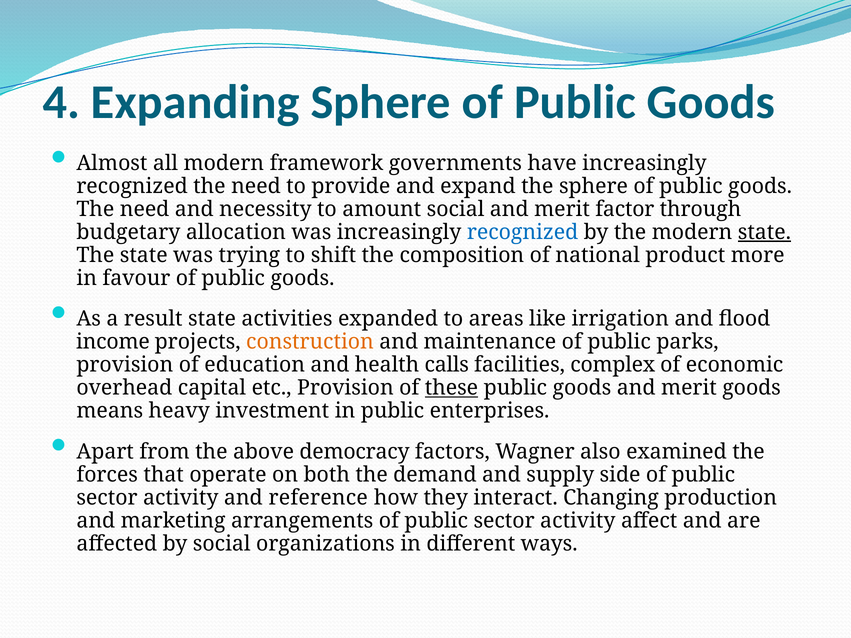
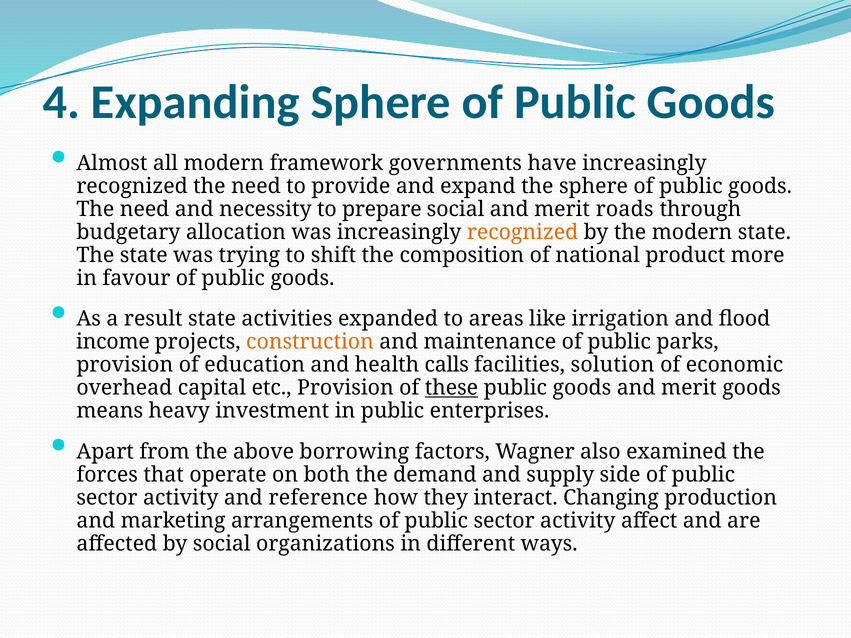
amount: amount -> prepare
factor: factor -> roads
recognized at (523, 232) colour: blue -> orange
state at (764, 232) underline: present -> none
complex: complex -> solution
democracy: democracy -> borrowing
